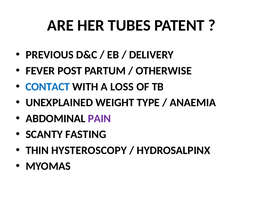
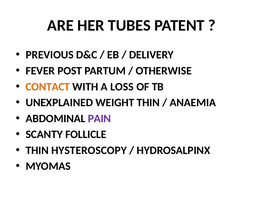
CONTACT colour: blue -> orange
WEIGHT TYPE: TYPE -> THIN
FASTING: FASTING -> FOLLICLE
